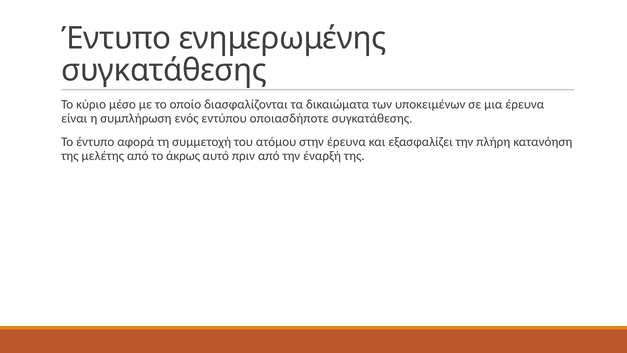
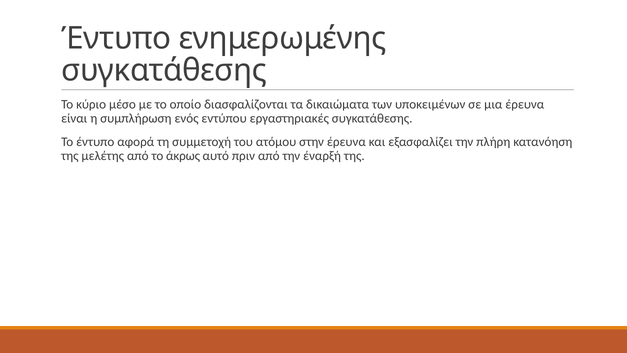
οποιασδήποτε: οποιασδήποτε -> εργαστηριακές
